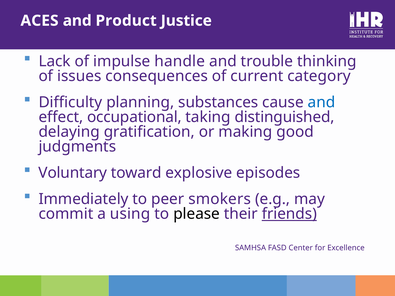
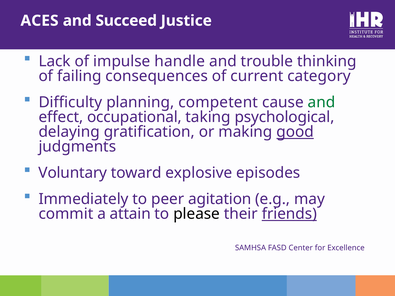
Product: Product -> Succeed
issues: issues -> failing
substances: substances -> competent
and at (321, 102) colour: blue -> green
distinguished: distinguished -> psychological
good underline: none -> present
smokers: smokers -> agitation
using: using -> attain
